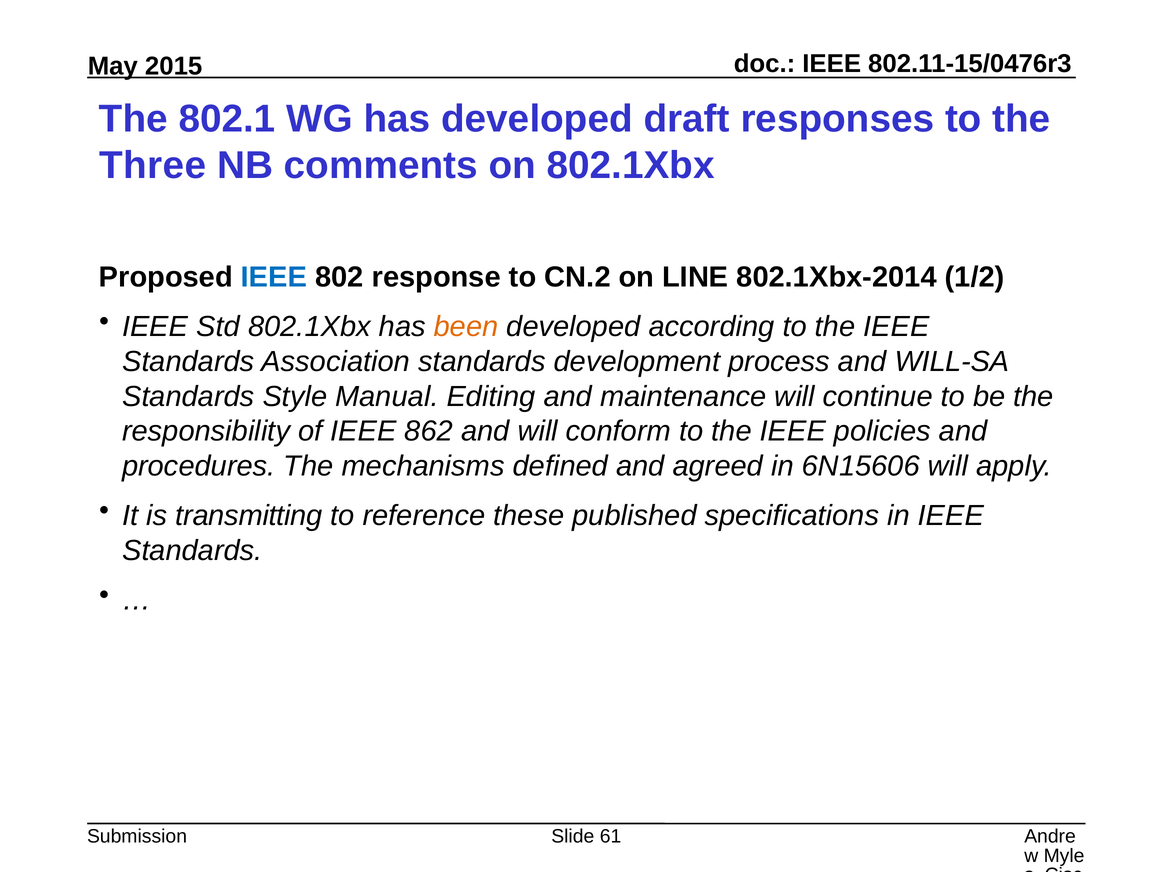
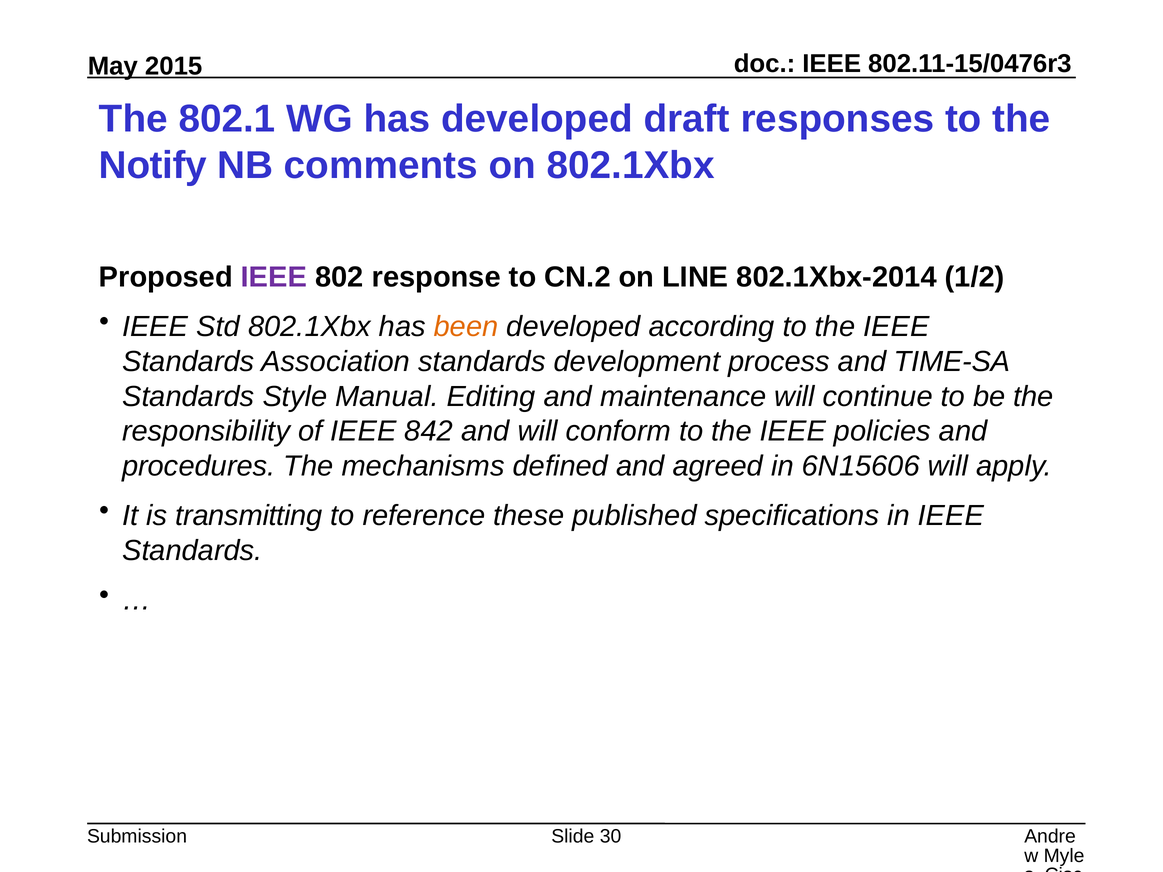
Three: Three -> Notify
IEEE at (274, 277) colour: blue -> purple
WILL-SA: WILL-SA -> TIME-SA
862: 862 -> 842
61: 61 -> 30
